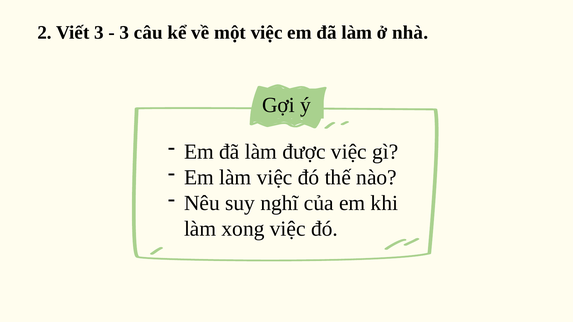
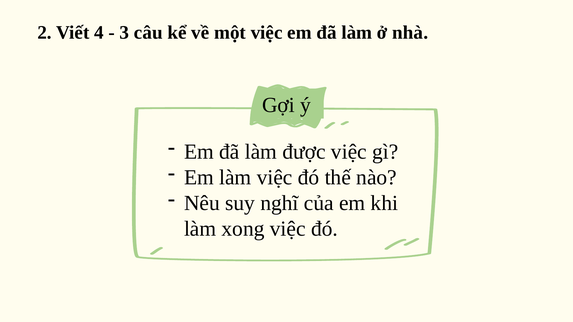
Viết 3: 3 -> 4
